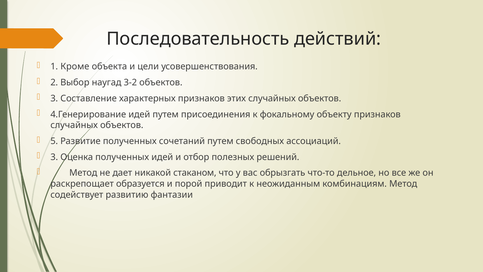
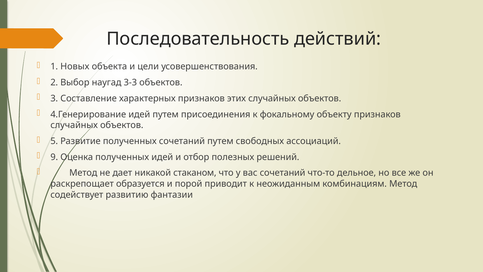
Кроме: Кроме -> Новых
3-2: 3-2 -> 3-3
3 at (54, 157): 3 -> 9
вас обрызгать: обрызгать -> сочетаний
